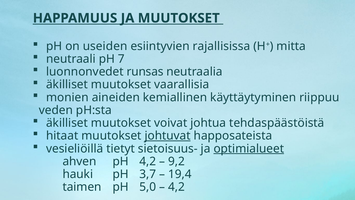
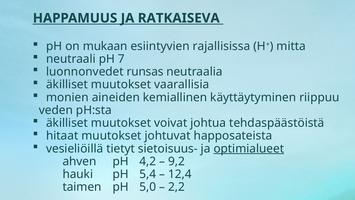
JA MUUTOKSET: MUUTOKSET -> RATKAISEVA
useiden: useiden -> mukaan
johtuvat underline: present -> none
3,7: 3,7 -> 5,4
19,4: 19,4 -> 12,4
4,2 at (176, 187): 4,2 -> 2,2
